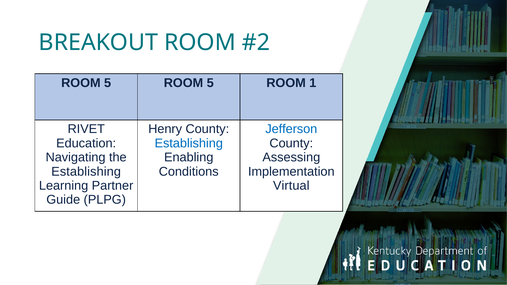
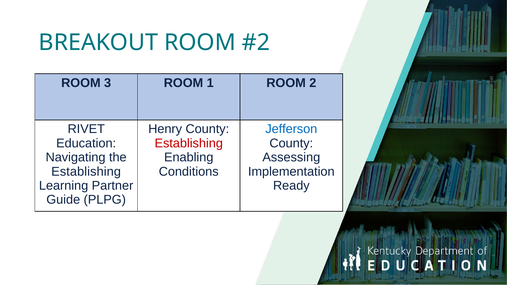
5 at (108, 83): 5 -> 3
5 at (210, 83): 5 -> 1
1: 1 -> 2
Establishing at (189, 143) colour: blue -> red
Virtual: Virtual -> Ready
